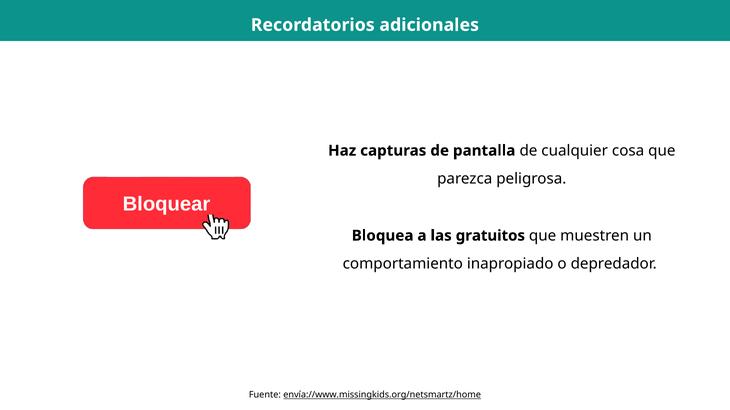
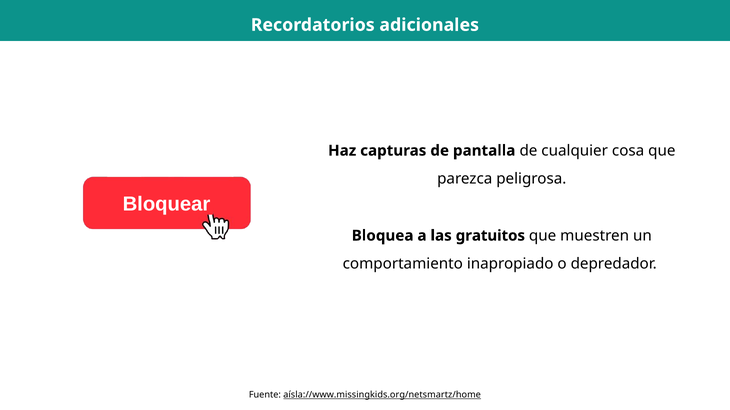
envía://www.missingkids.org/netsmartz/home: envía://www.missingkids.org/netsmartz/home -> aísla://www.missingkids.org/netsmartz/home
